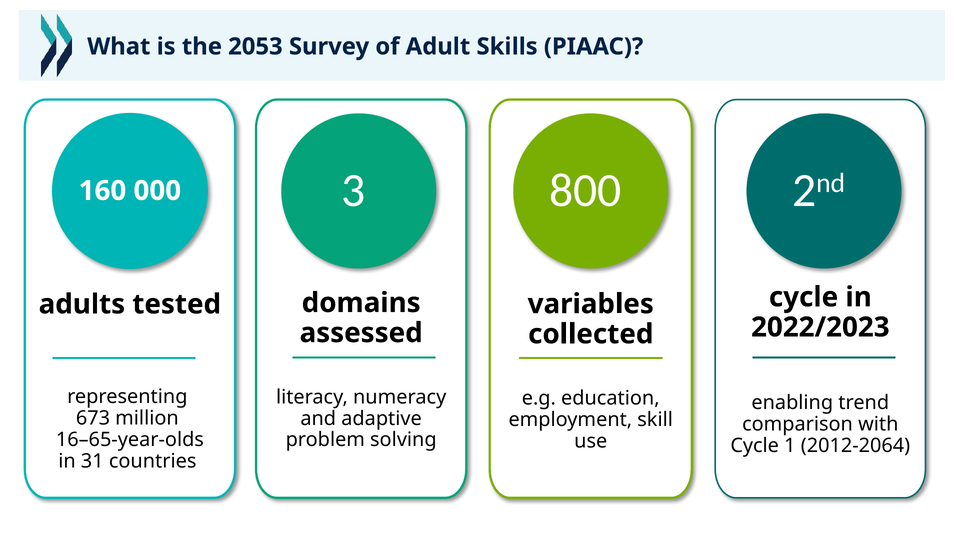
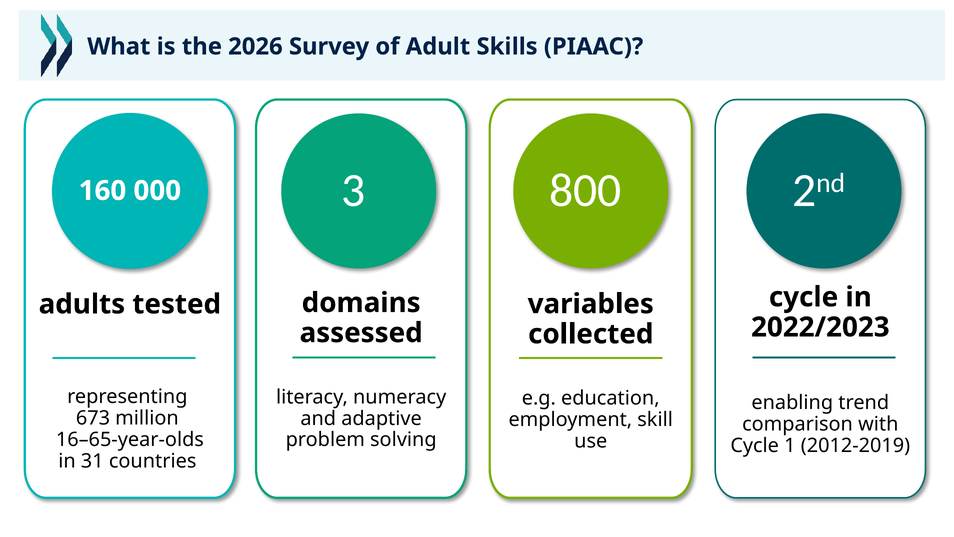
2053: 2053 -> 2026
2012-2064: 2012-2064 -> 2012-2019
